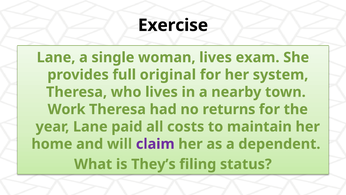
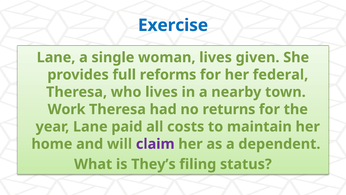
Exercise colour: black -> blue
exam: exam -> given
original: original -> reforms
system: system -> federal
